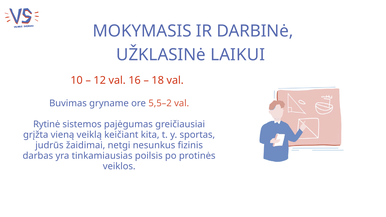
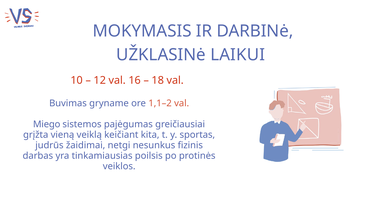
5,5–2: 5,5–2 -> 1,1–2
Rytinė: Rytinė -> Miego
